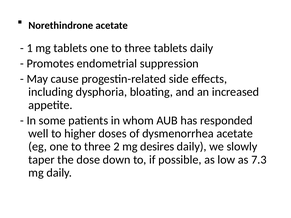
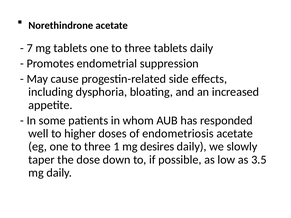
1: 1 -> 7
dysmenorrhea: dysmenorrhea -> endometriosis
2: 2 -> 1
7.3: 7.3 -> 3.5
